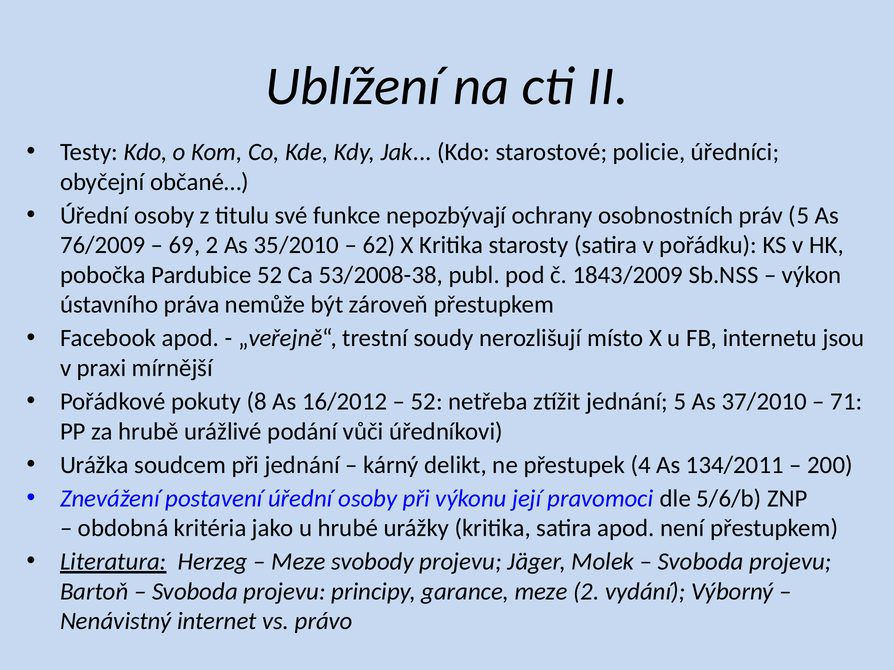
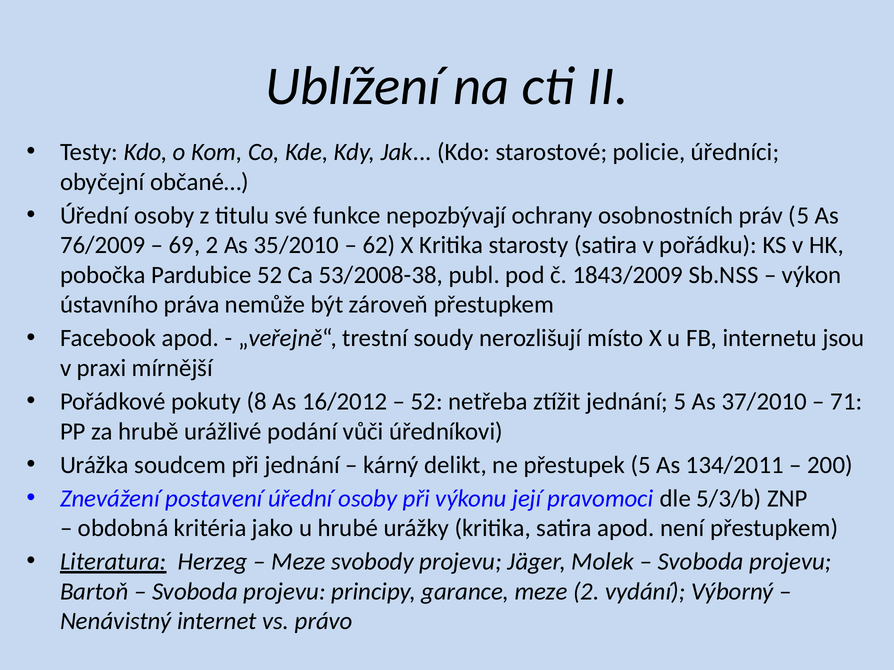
přestupek 4: 4 -> 5
5/6/b: 5/6/b -> 5/3/b
